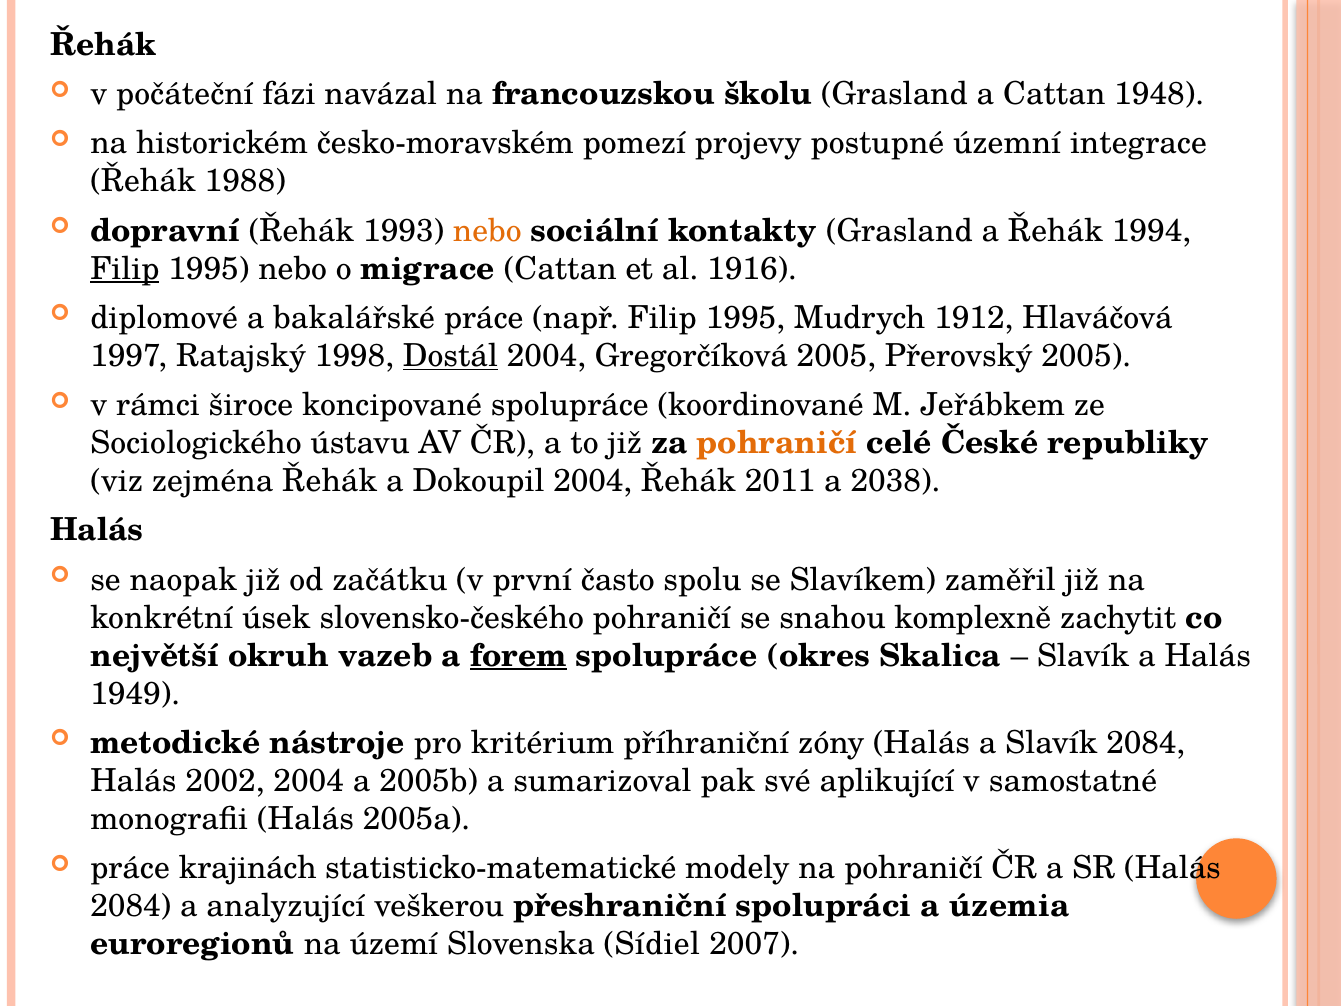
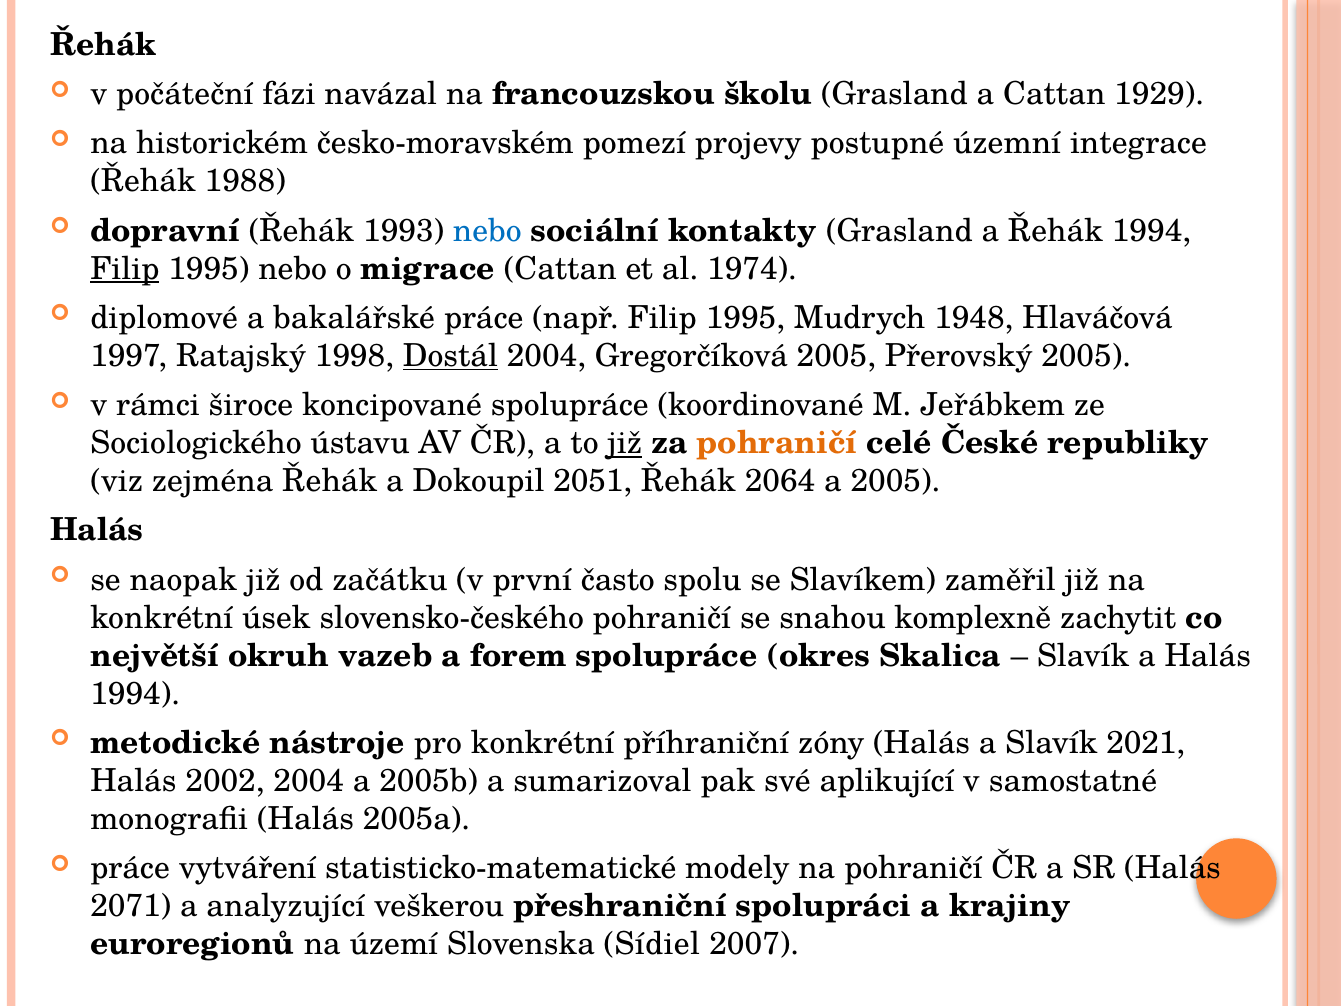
1948: 1948 -> 1929
nebo at (487, 231) colour: orange -> blue
1916: 1916 -> 1974
1912: 1912 -> 1948
již at (625, 443) underline: none -> present
Dokoupil 2004: 2004 -> 2051
2011: 2011 -> 2064
a 2038: 2038 -> 2005
forem underline: present -> none
1949 at (135, 693): 1949 -> 1994
pro kritérium: kritérium -> konkrétní
Slavík 2084: 2084 -> 2021
krajinách: krajinách -> vytváření
2084 at (131, 906): 2084 -> 2071
územia: územia -> krajiny
